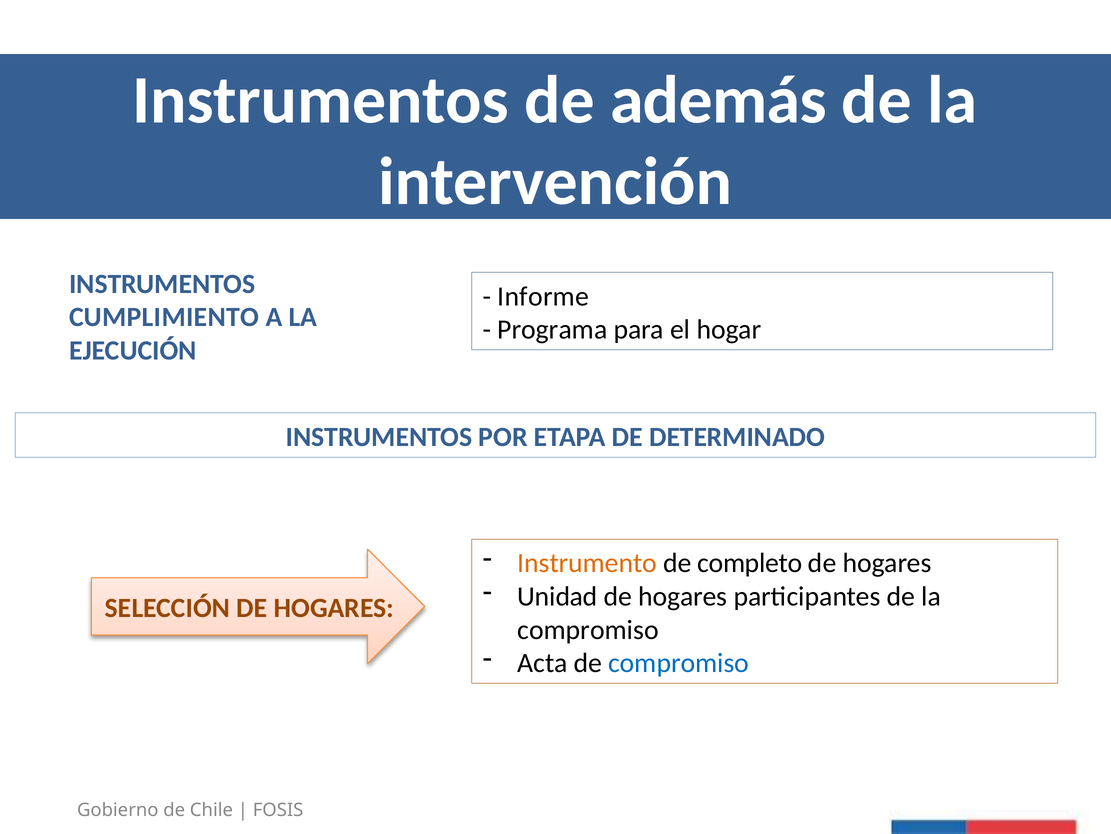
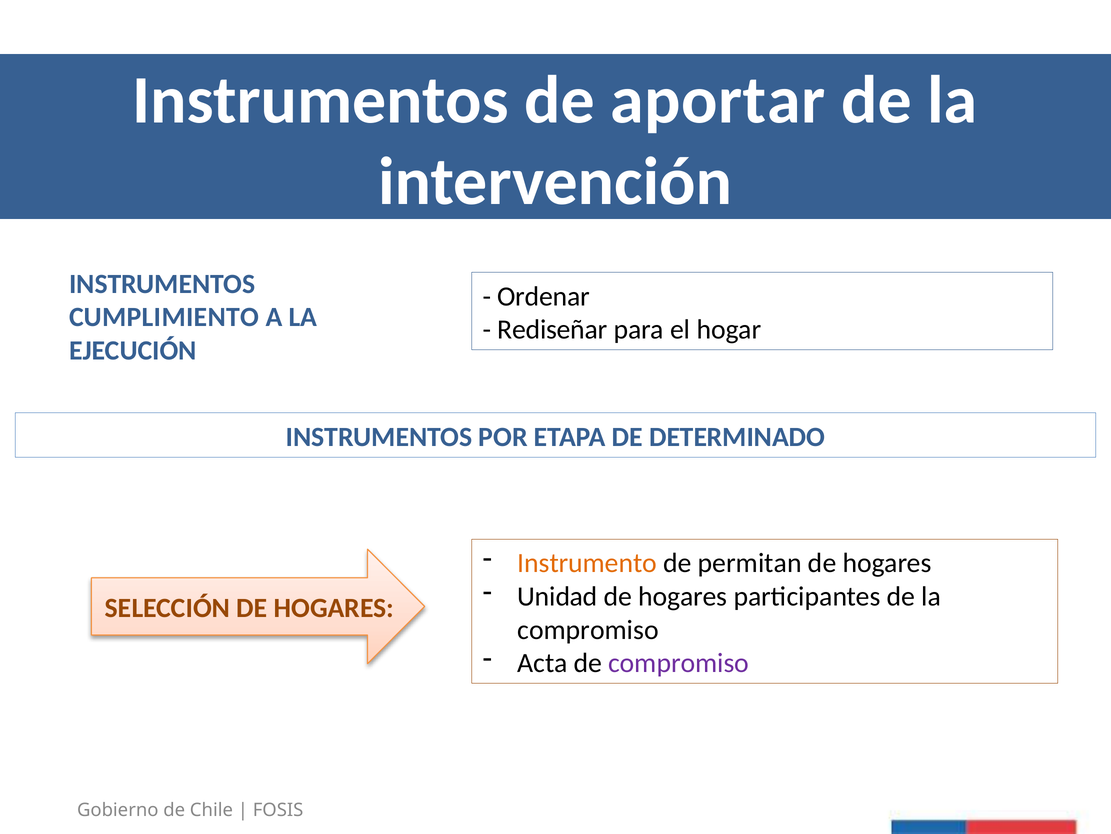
además: además -> aportar
Informe: Informe -> Ordenar
Programa: Programa -> Rediseñar
completo: completo -> permitan
compromiso at (679, 663) colour: blue -> purple
